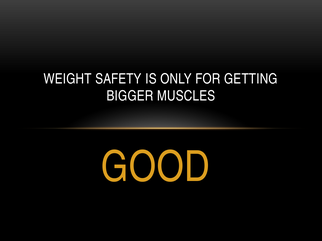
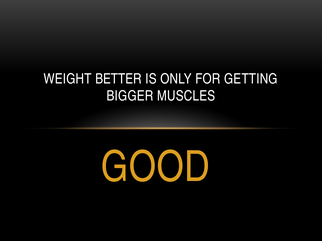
SAFETY: SAFETY -> BETTER
